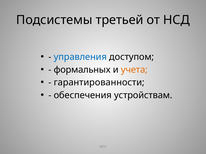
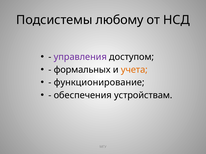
третьей: третьей -> любому
управления colour: blue -> purple
гарантированности: гарантированности -> функционирование
